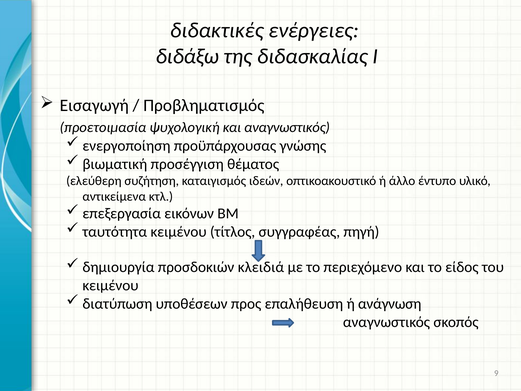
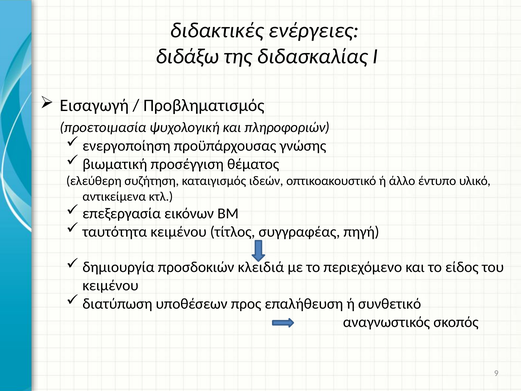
και αναγνωστικός: αναγνωστικός -> πληροφοριών
ανάγνωση: ανάγνωση -> συνθετικό
